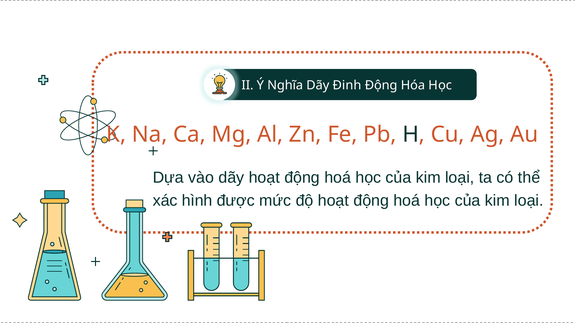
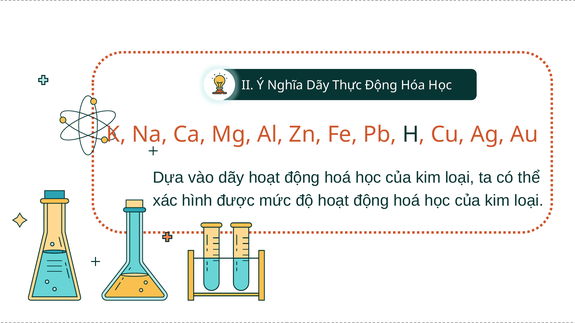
Định: Định -> Thực
